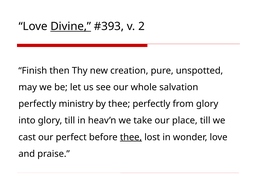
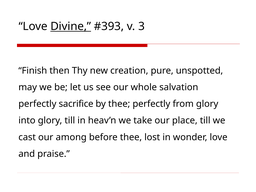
2: 2 -> 3
ministry: ministry -> sacrifice
perfect: perfect -> among
thee at (131, 137) underline: present -> none
